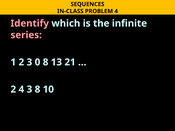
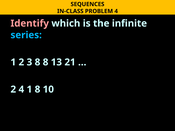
series colour: pink -> light blue
3 0: 0 -> 8
4 3: 3 -> 1
